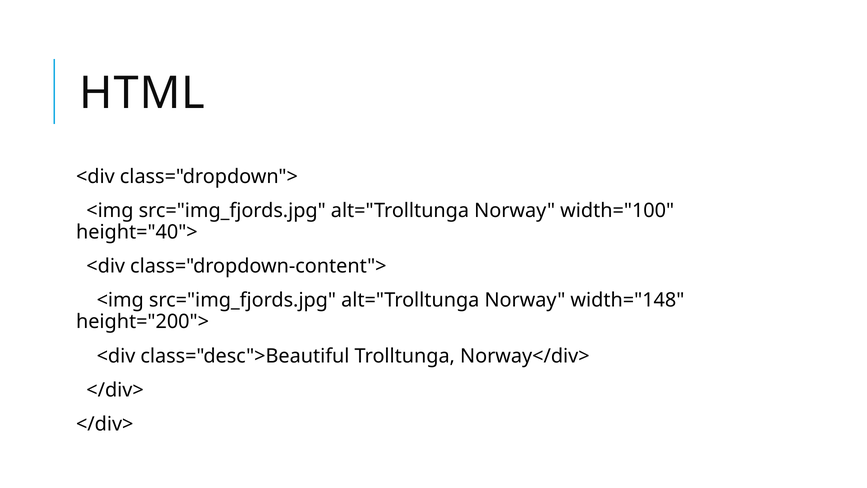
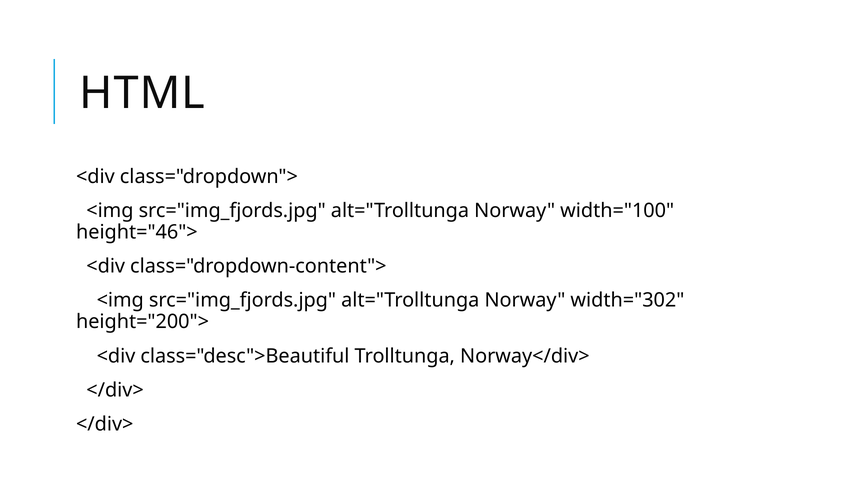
height="40">: height="40"> -> height="46">
width="148: width="148 -> width="302
